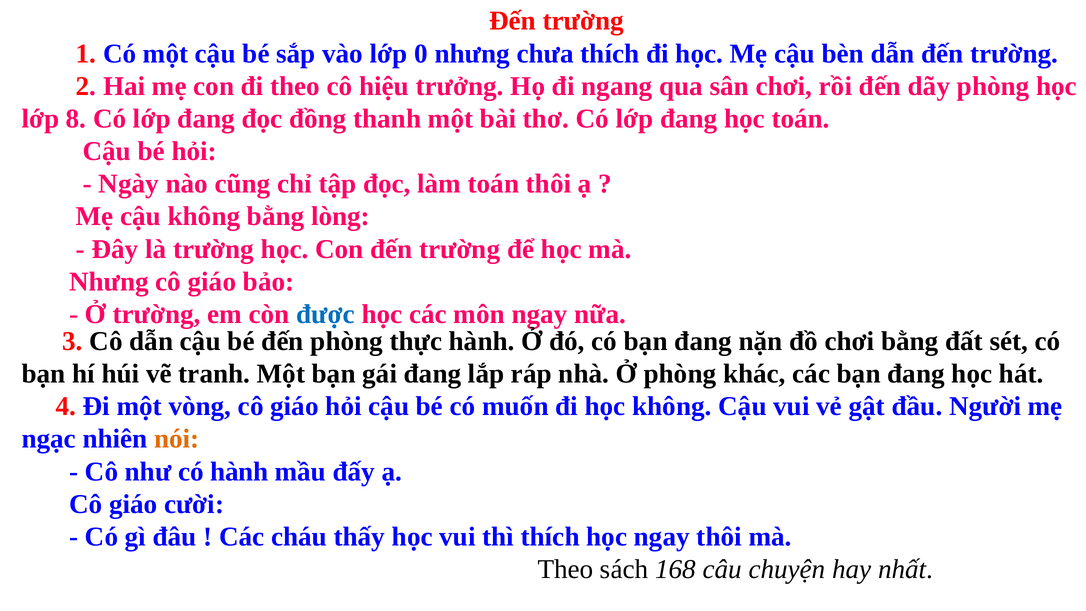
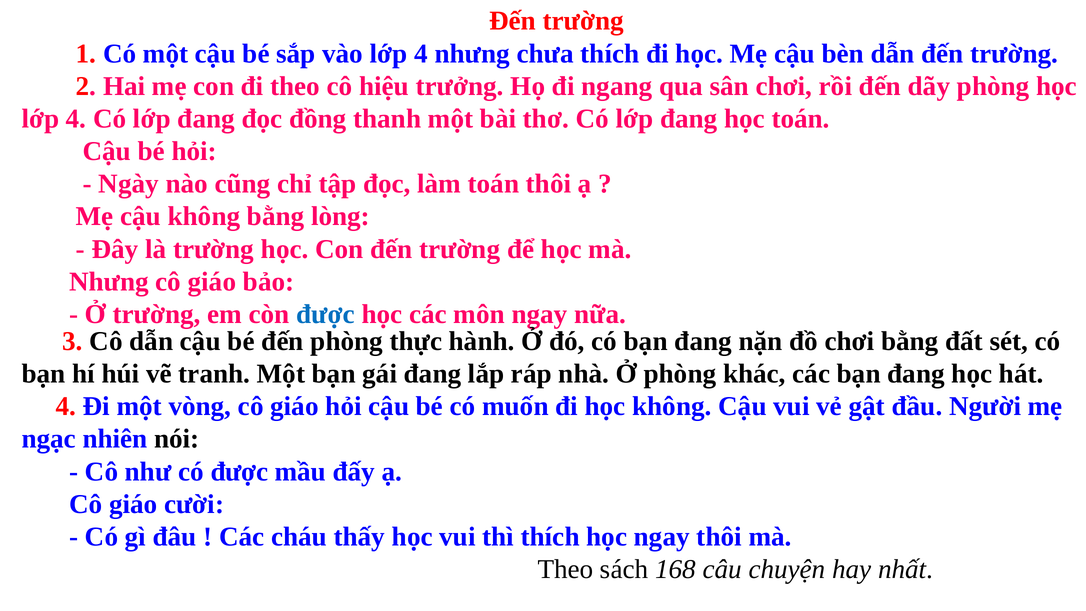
vào lớp 0: 0 -> 4
8 at (76, 119): 8 -> 4
nói colour: orange -> black
có hành: hành -> được
